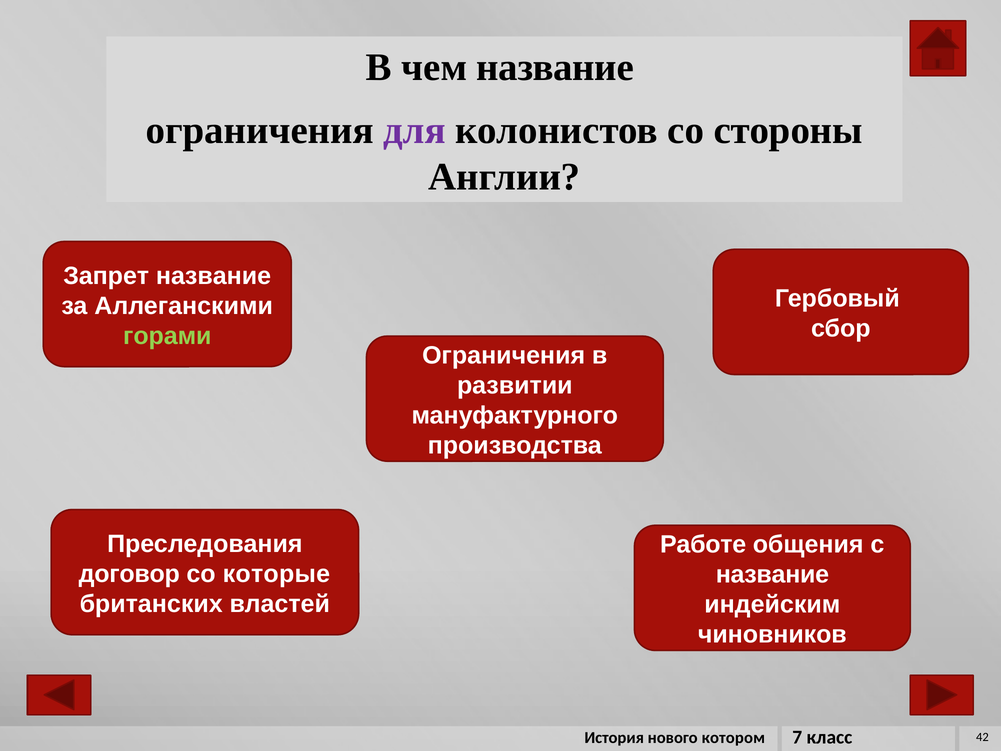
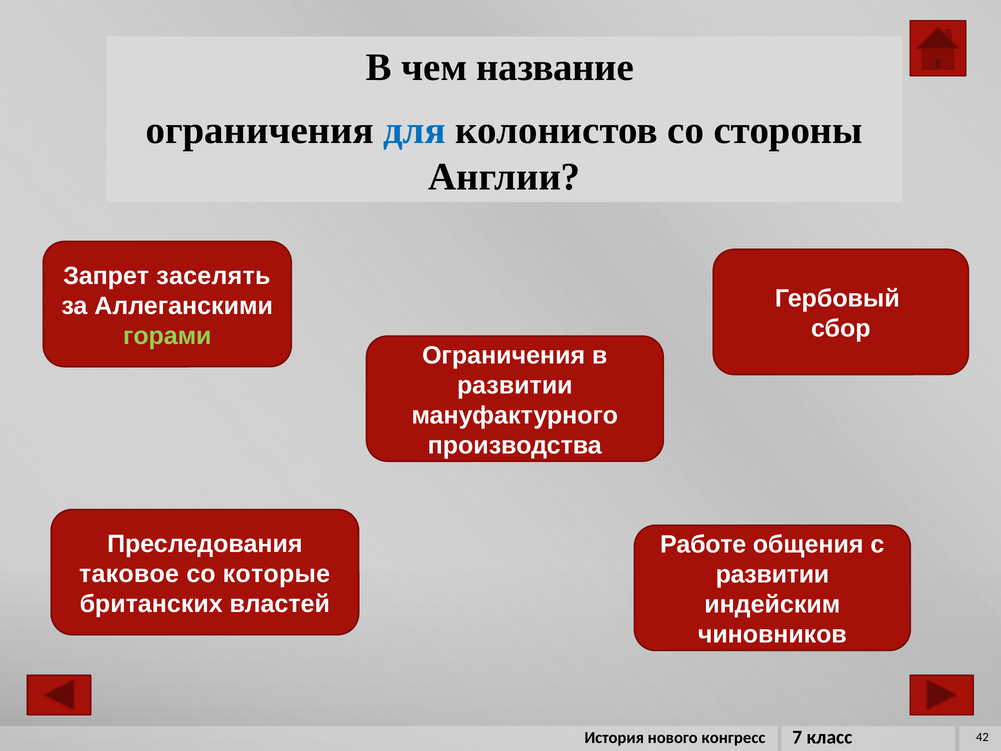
для colour: purple -> blue
Запрет название: название -> заселять
договор: договор -> таковое
название at (772, 574): название -> развитии
котором: котором -> конгресс
